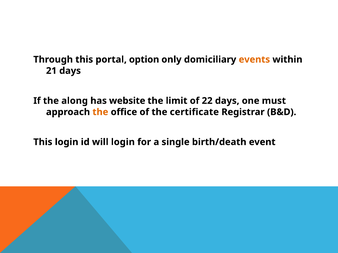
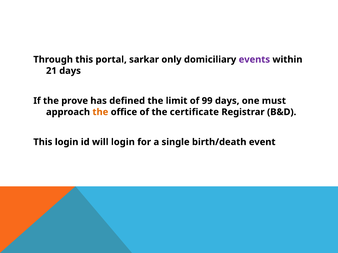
option: option -> sarkar
events colour: orange -> purple
along: along -> prove
website: website -> defined
22: 22 -> 99
